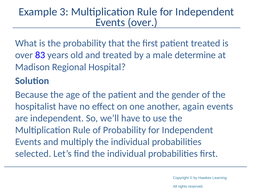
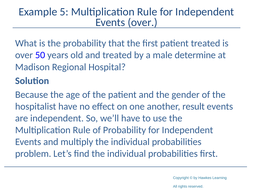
3: 3 -> 5
83: 83 -> 50
again: again -> result
selected: selected -> problem
